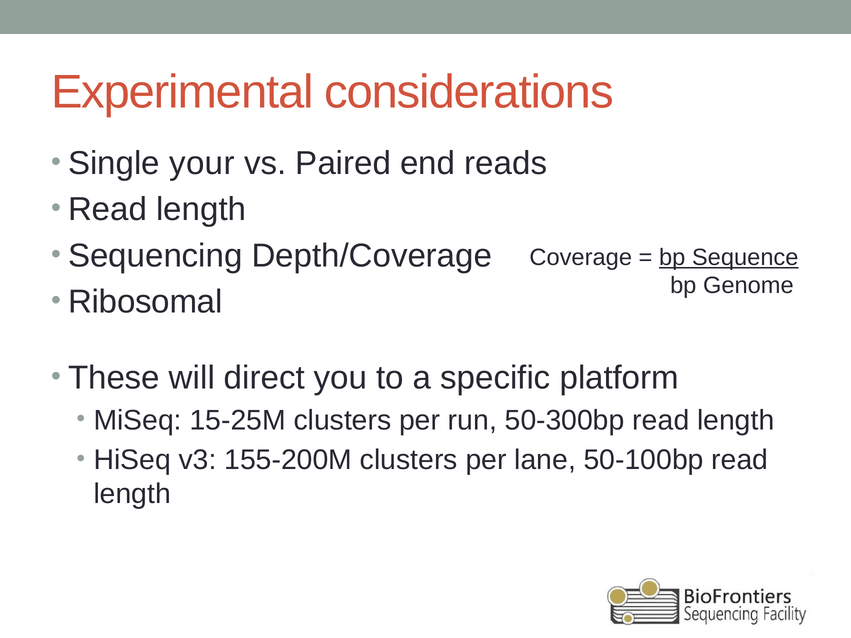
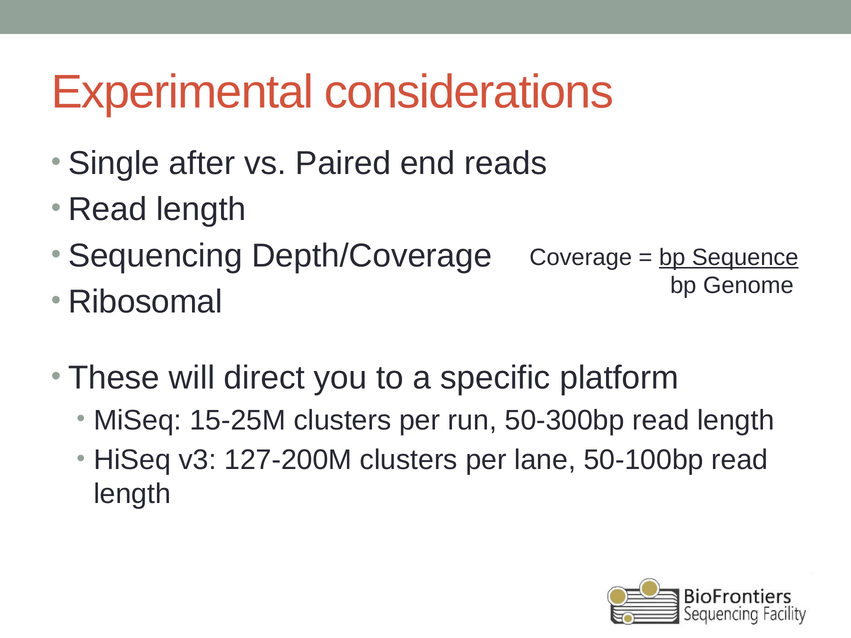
your: your -> after
155-200M: 155-200M -> 127-200M
